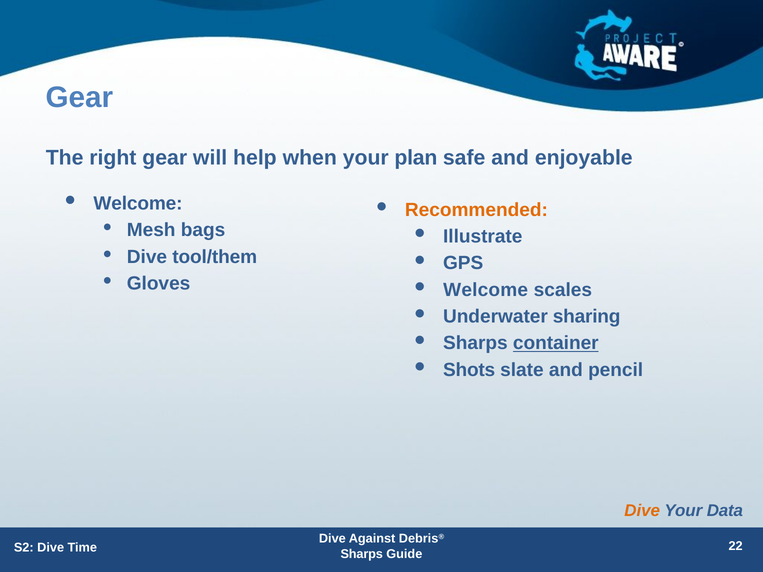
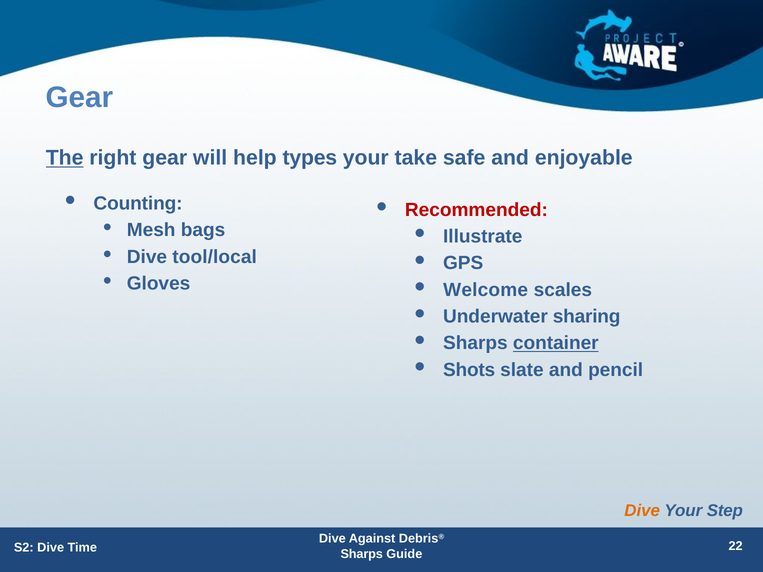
The underline: none -> present
when: when -> types
plan: plan -> take
Welcome at (138, 204): Welcome -> Counting
Recommended colour: orange -> red
tool/them: tool/them -> tool/local
Data: Data -> Step
